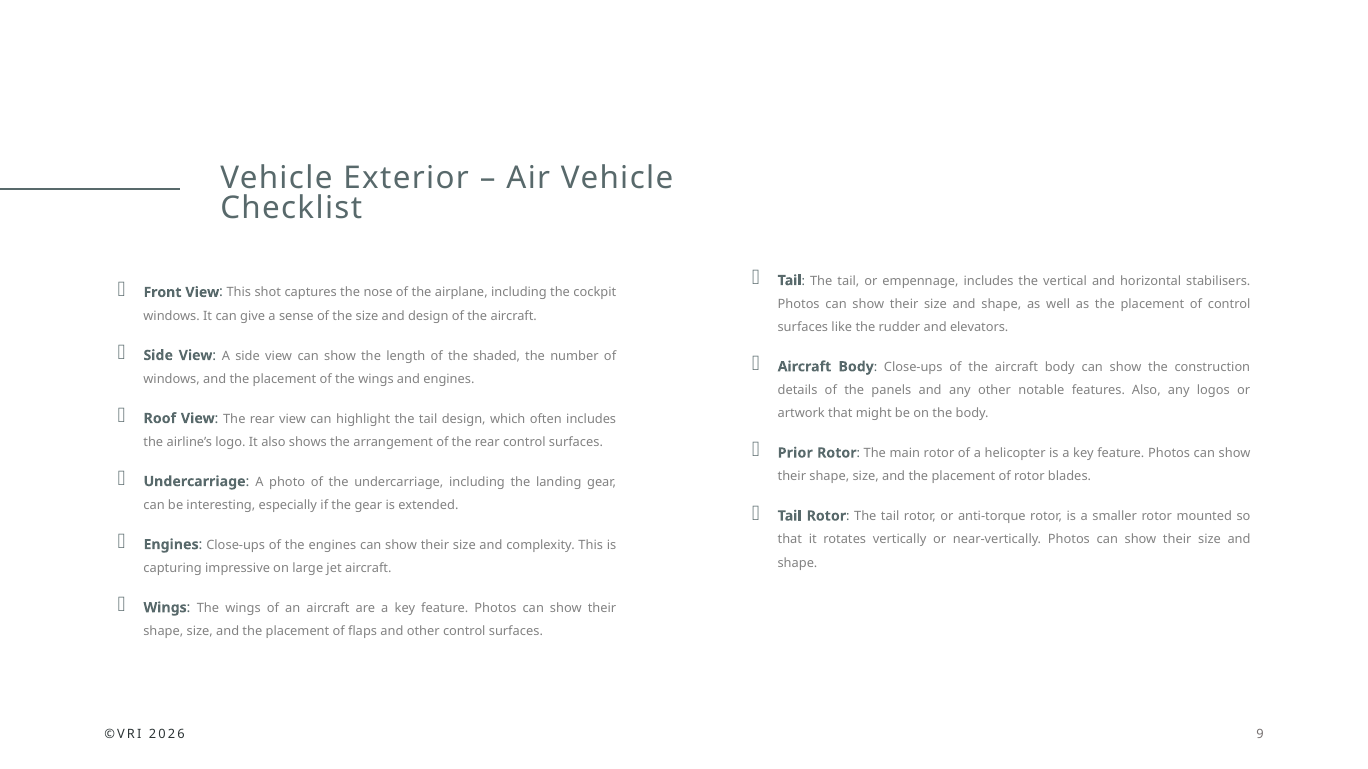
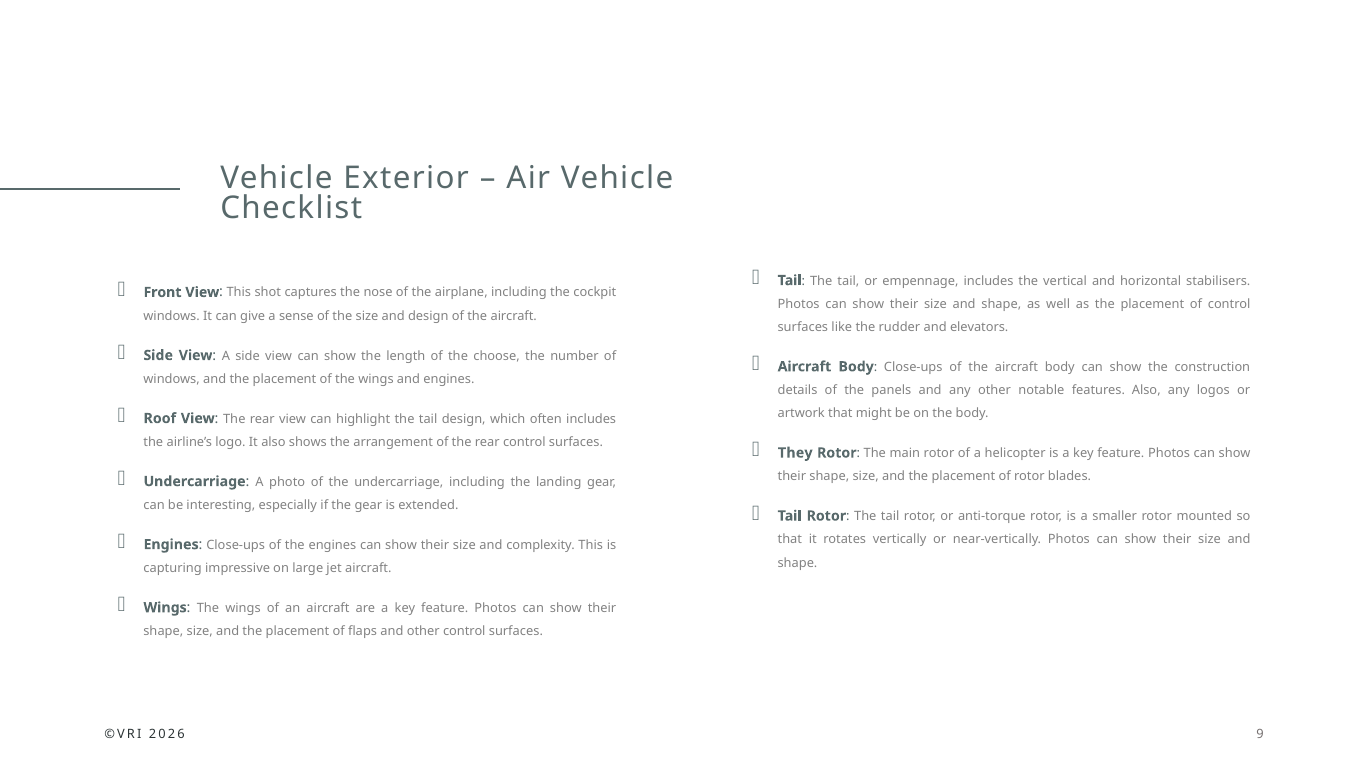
shaded: shaded -> choose
Prior: Prior -> They
